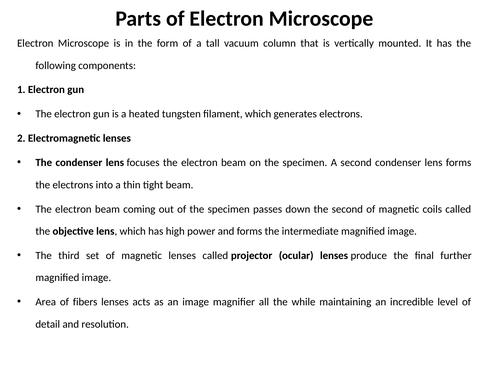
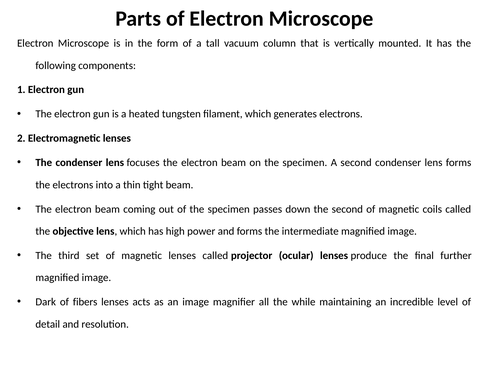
Area: Area -> Dark
